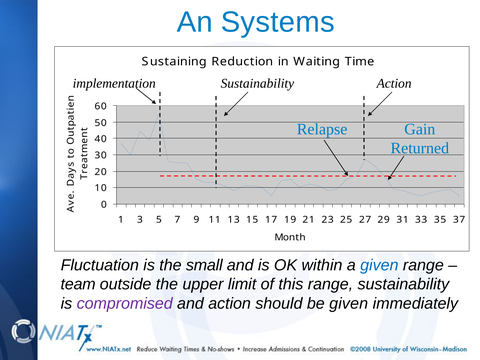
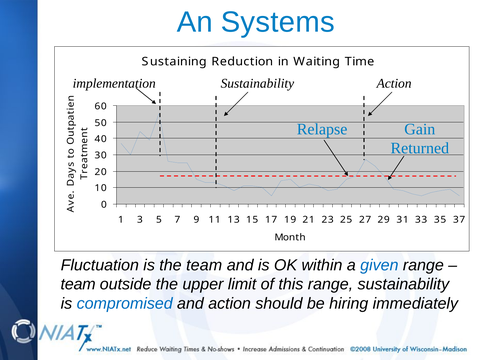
the small: small -> team
compromised colour: purple -> blue
be given: given -> hiring
